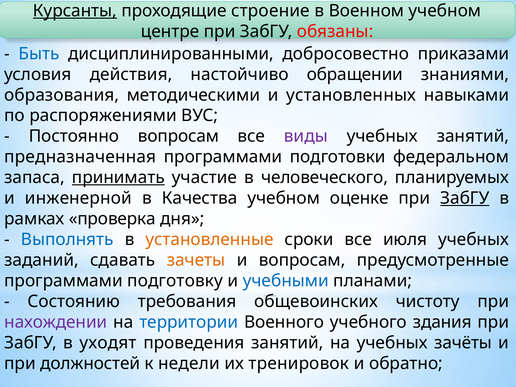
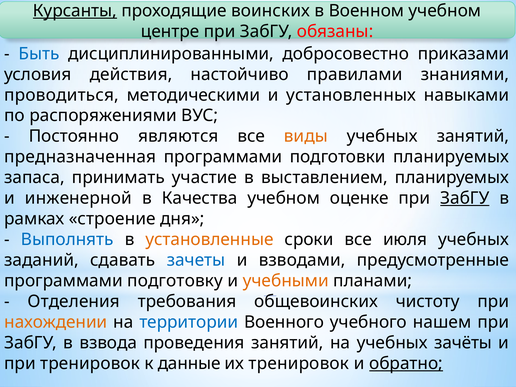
строение: строение -> воинских
обращении: обращении -> правилами
образования: образования -> проводиться
Постоянно вопросам: вопросам -> являются
виды colour: purple -> orange
подготовки федеральном: федеральном -> планируемых
принимать underline: present -> none
человеческого: человеческого -> выставлением
проверка: проверка -> строение
зачеты colour: orange -> blue
и вопросам: вопросам -> взводами
учебными colour: blue -> orange
Состоянию: Состоянию -> Отделения
нахождении colour: purple -> orange
здания: здания -> нашем
уходят: уходят -> взвода
при должностей: должностей -> тренировок
недели: недели -> данные
обратно underline: none -> present
